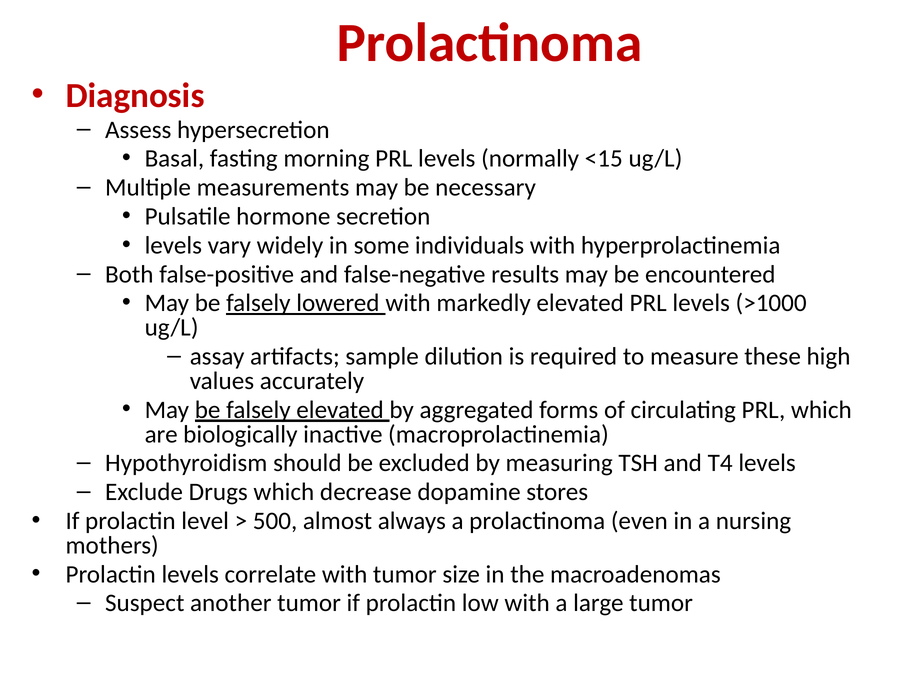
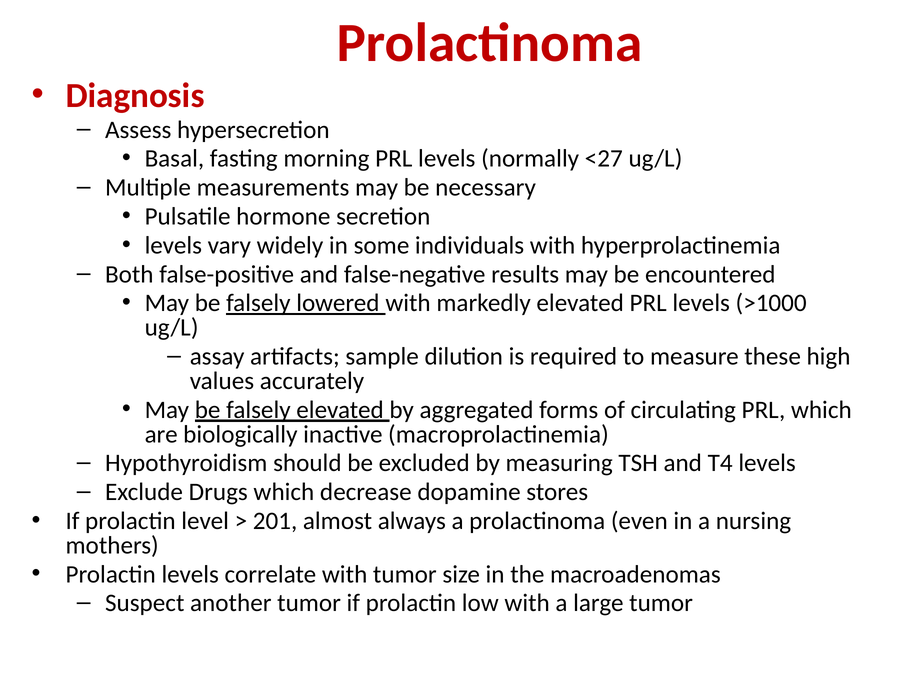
<15: <15 -> <27
500: 500 -> 201
